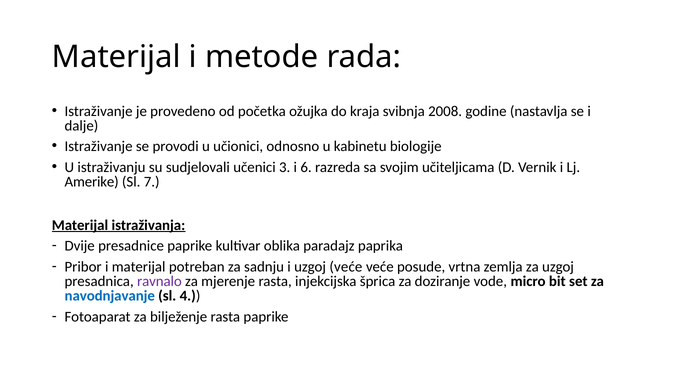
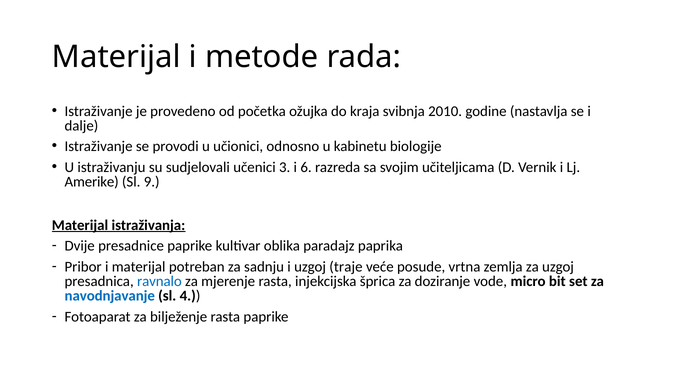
2008: 2008 -> 2010
7: 7 -> 9
uzgoj veće: veće -> traje
ravnalo colour: purple -> blue
